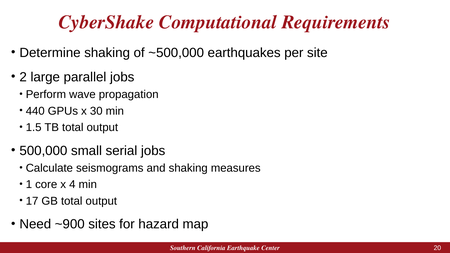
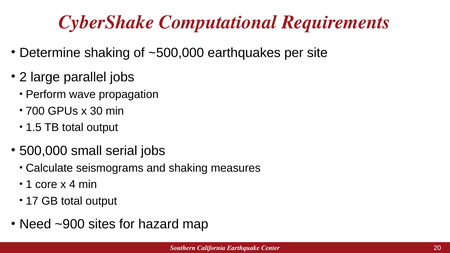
440: 440 -> 700
